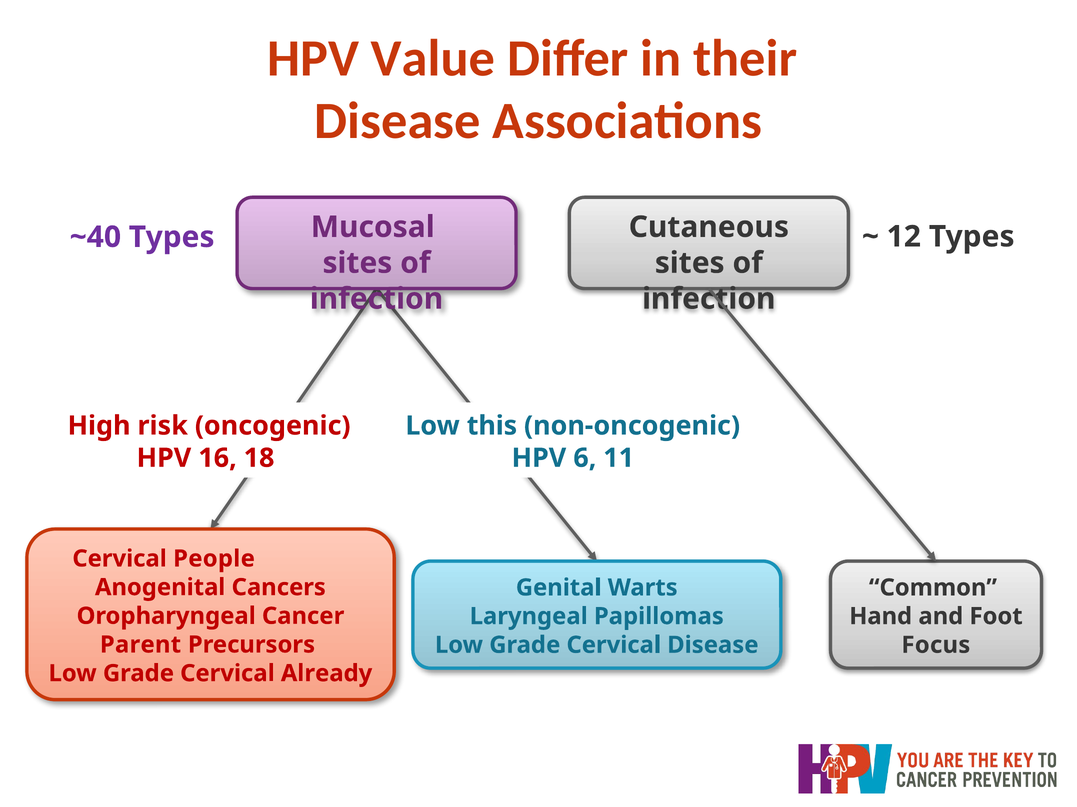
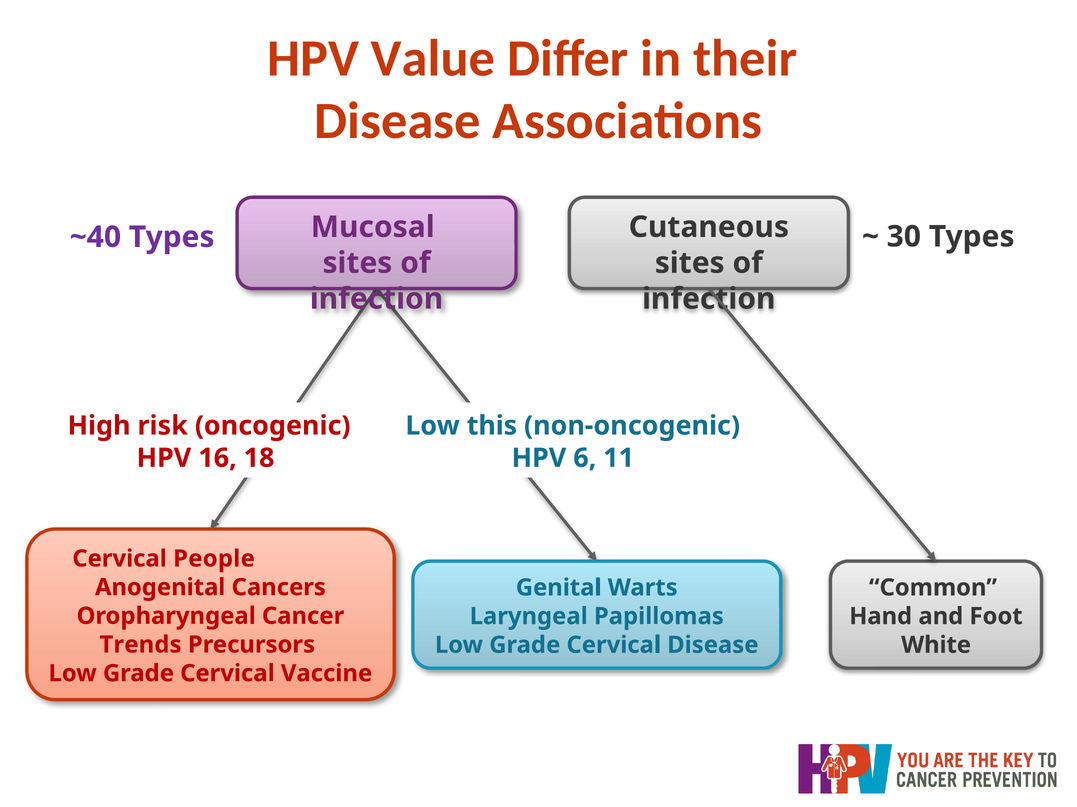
12: 12 -> 30
Parent: Parent -> Trends
Focus: Focus -> White
Already: Already -> Vaccine
